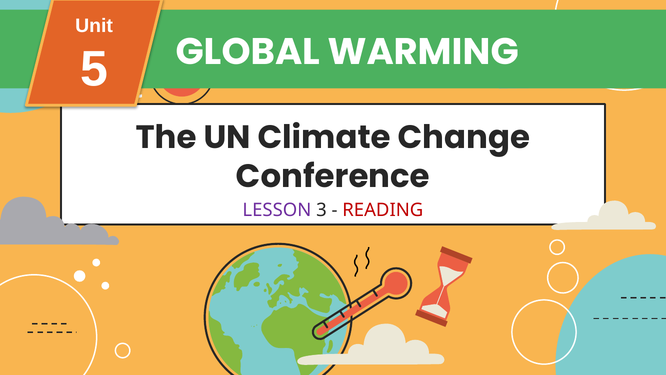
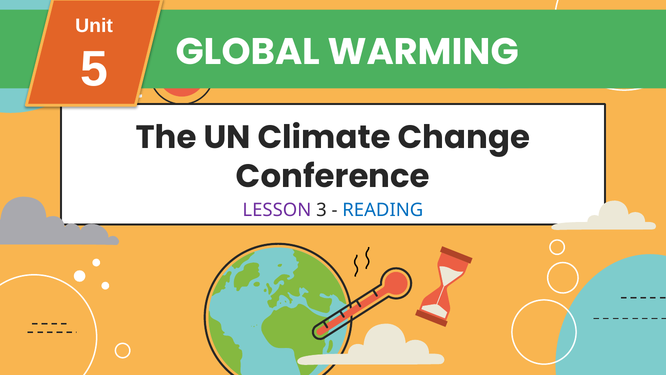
READING colour: red -> blue
